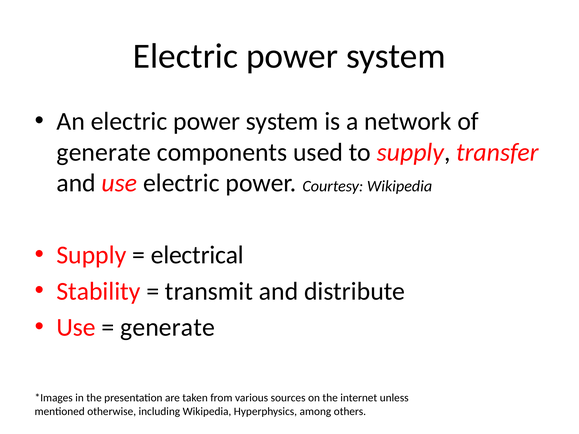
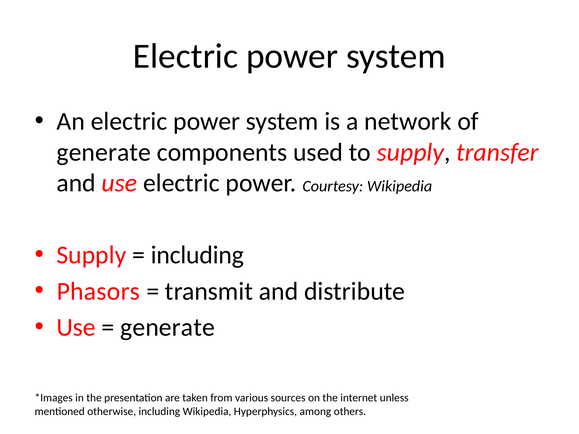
electrical at (197, 255): electrical -> including
Stability: Stability -> Phasors
